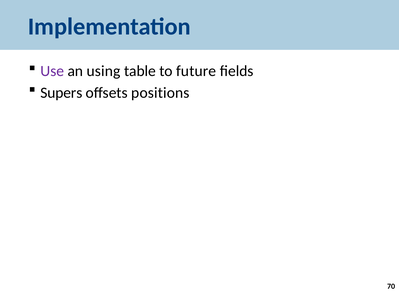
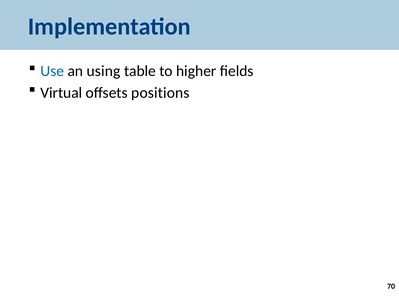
Use colour: purple -> blue
future: future -> higher
Supers: Supers -> Virtual
